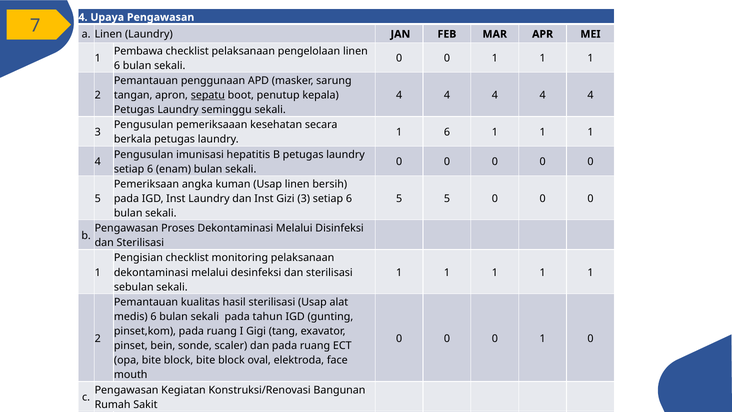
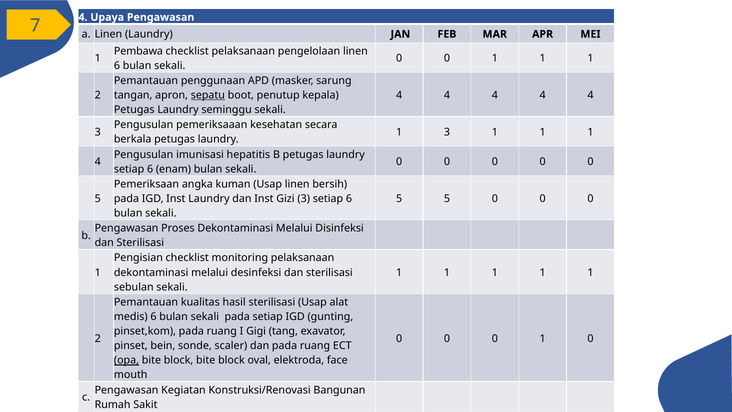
1 6: 6 -> 3
pada tahun: tahun -> setiap
opa underline: none -> present
